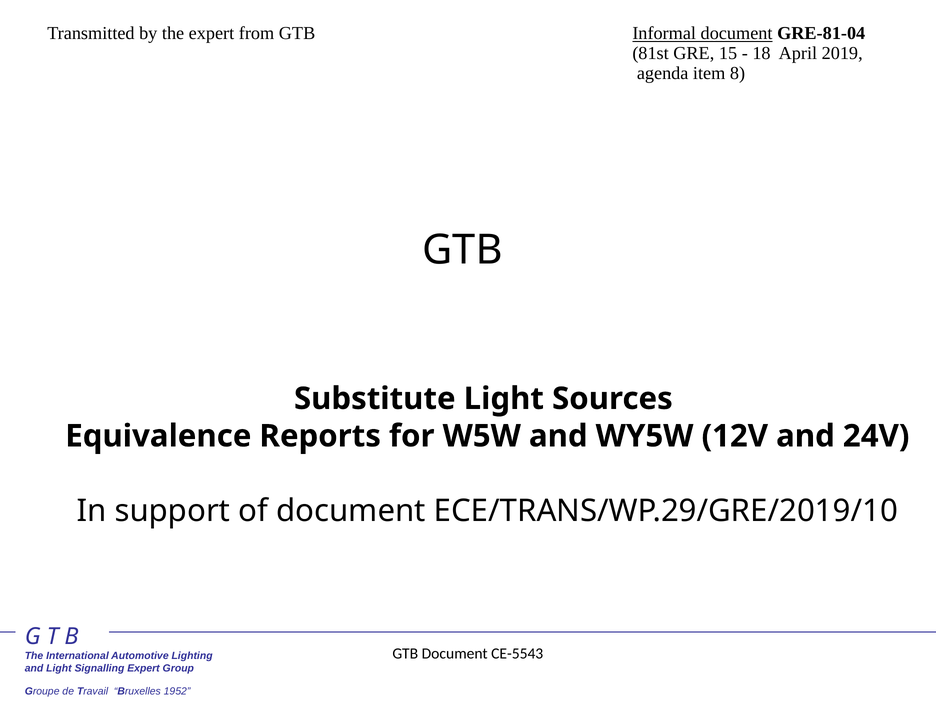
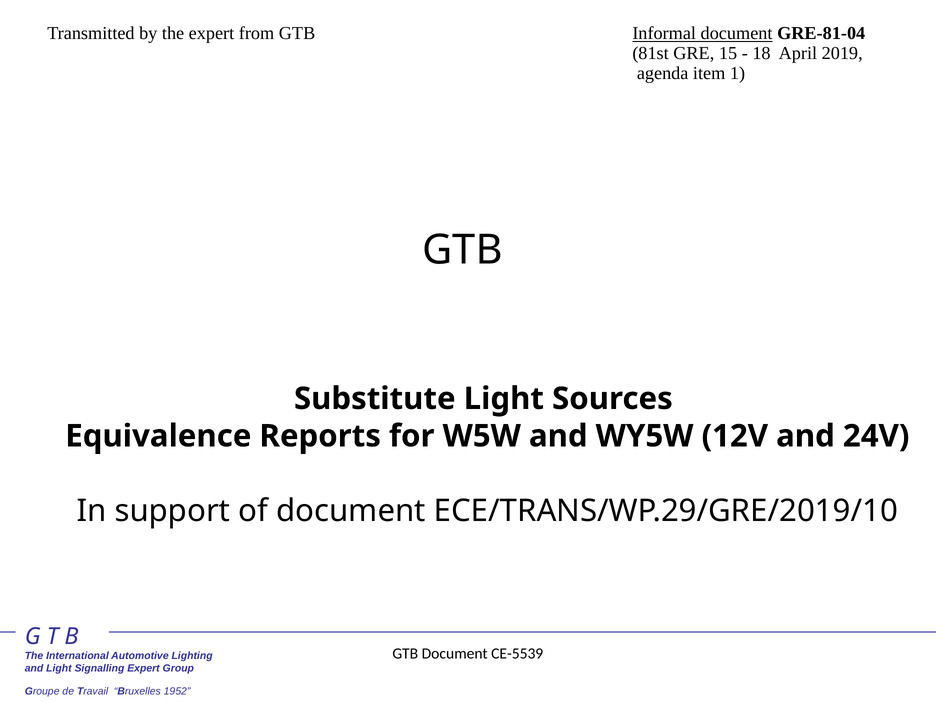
8: 8 -> 1
CE-5543: CE-5543 -> CE-5539
